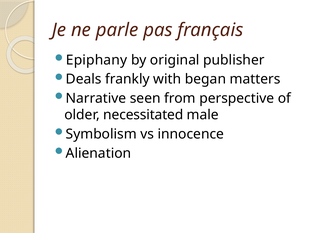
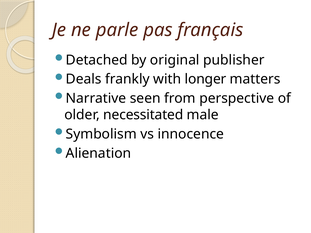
Epiphany: Epiphany -> Detached
began: began -> longer
